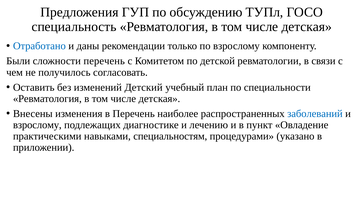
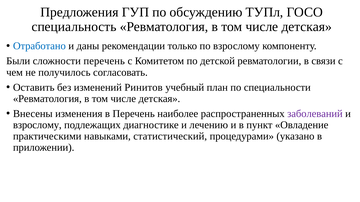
Детский: Детский -> Ринитов
заболеваний colour: blue -> purple
специальностям: специальностям -> статистический
